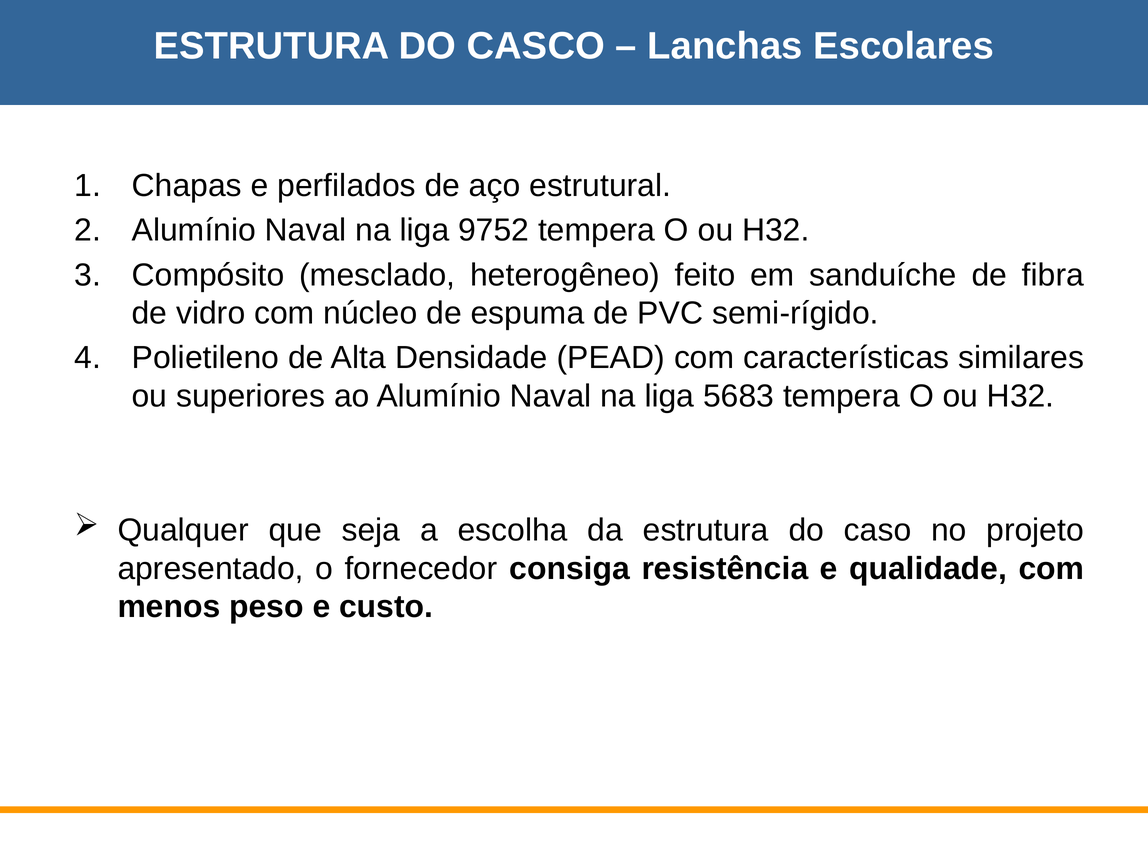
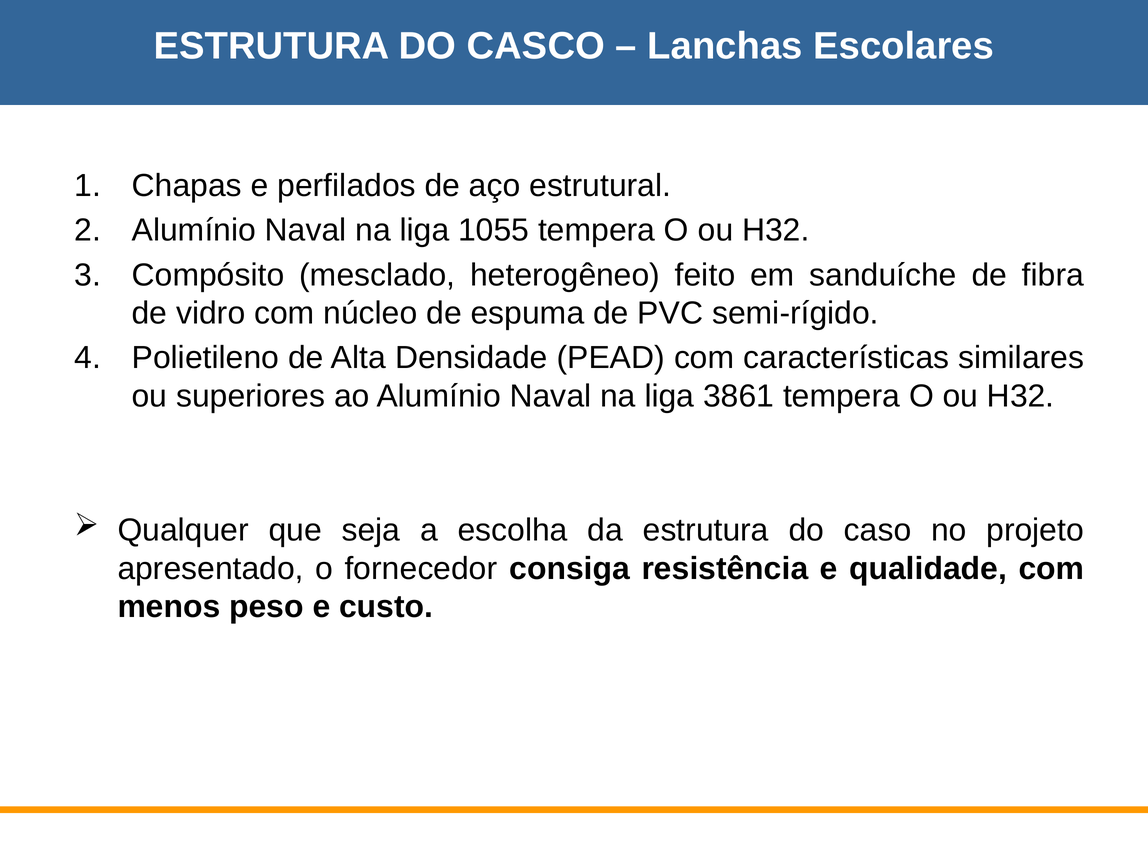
9752: 9752 -> 1055
5683: 5683 -> 3861
